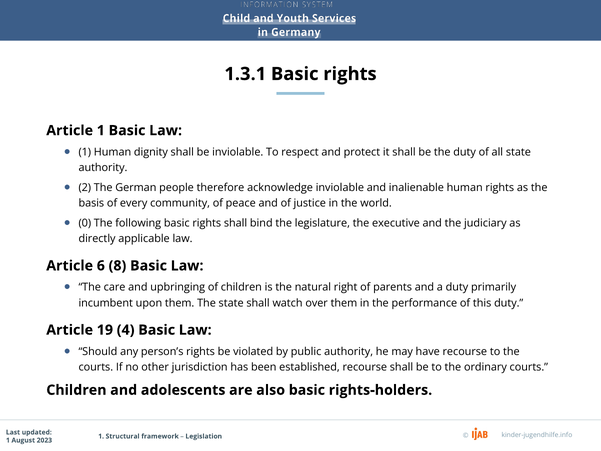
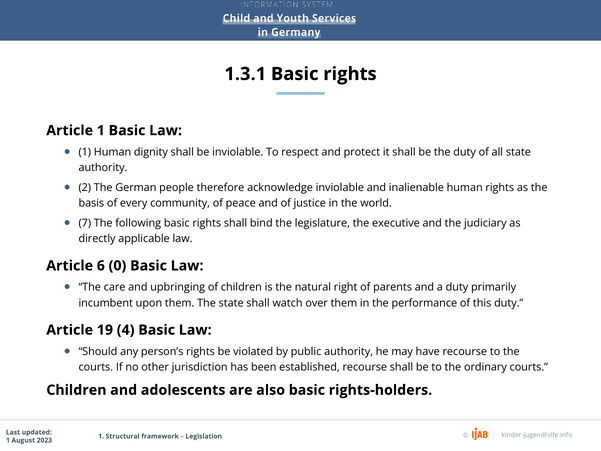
0: 0 -> 7
8: 8 -> 0
